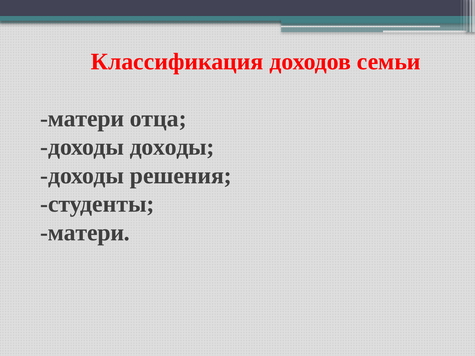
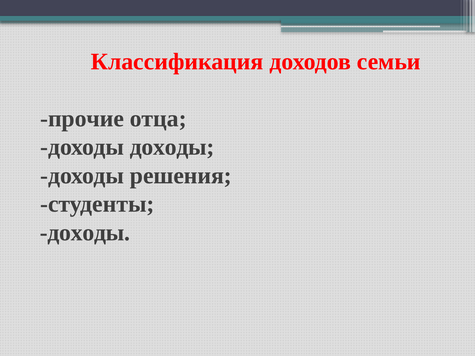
матери at (82, 119): матери -> прочие
матери at (85, 233): матери -> доходы
